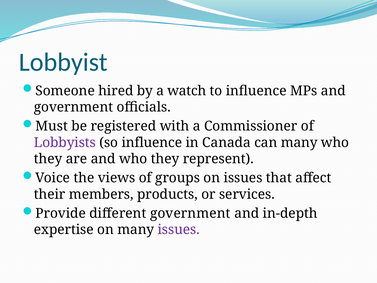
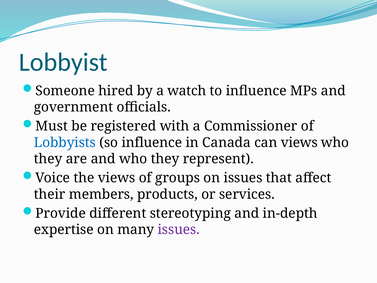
Lobbyists colour: purple -> blue
can many: many -> views
different government: government -> stereotyping
